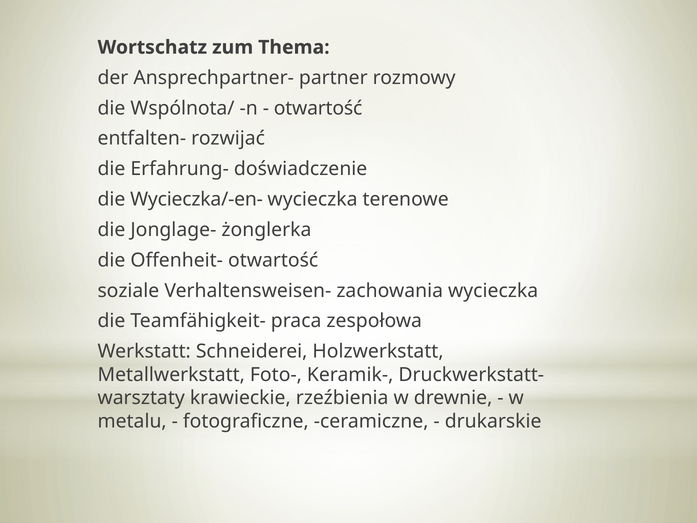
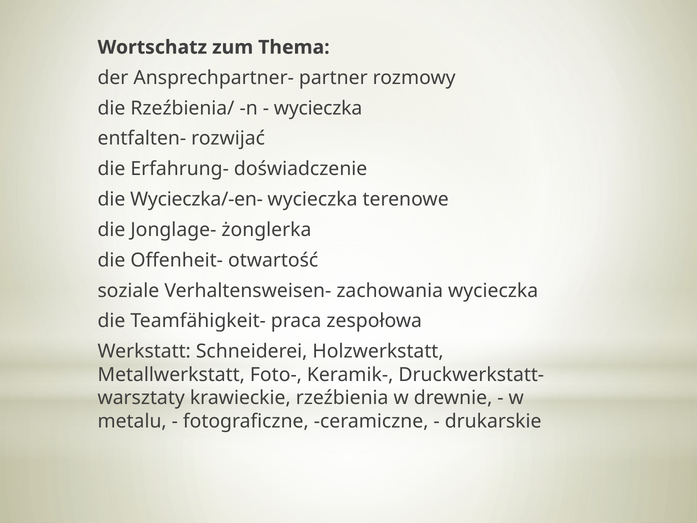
Wspólnota/: Wspólnota/ -> Rzeźbienia/
otwartość at (318, 108): otwartość -> wycieczka
